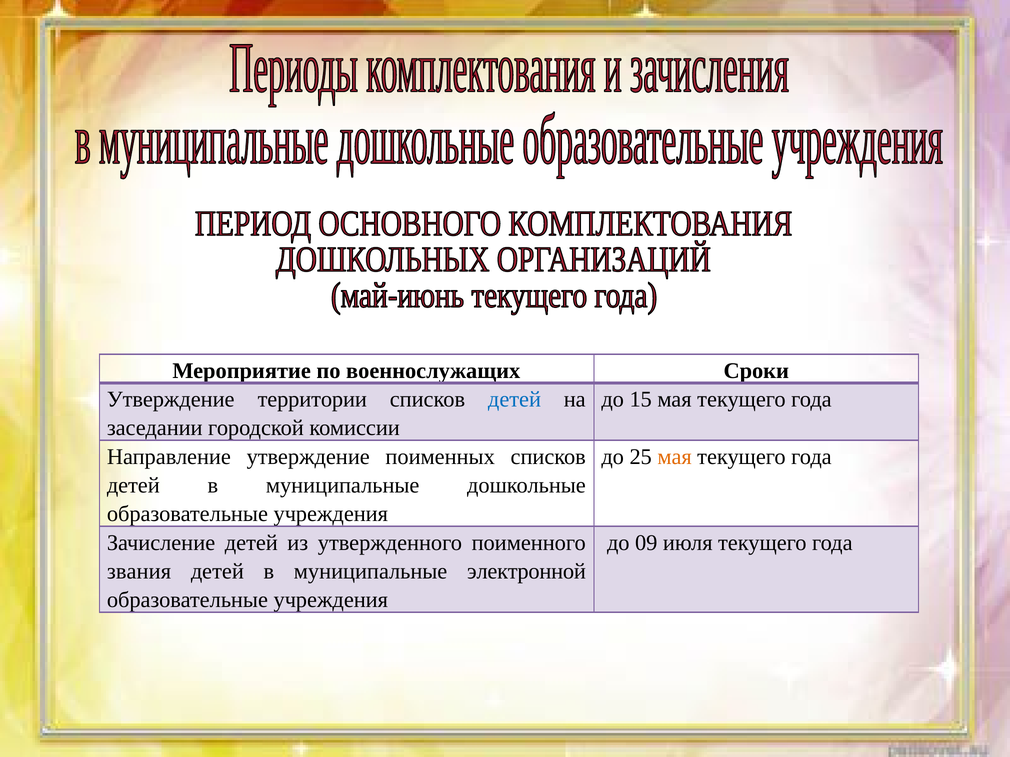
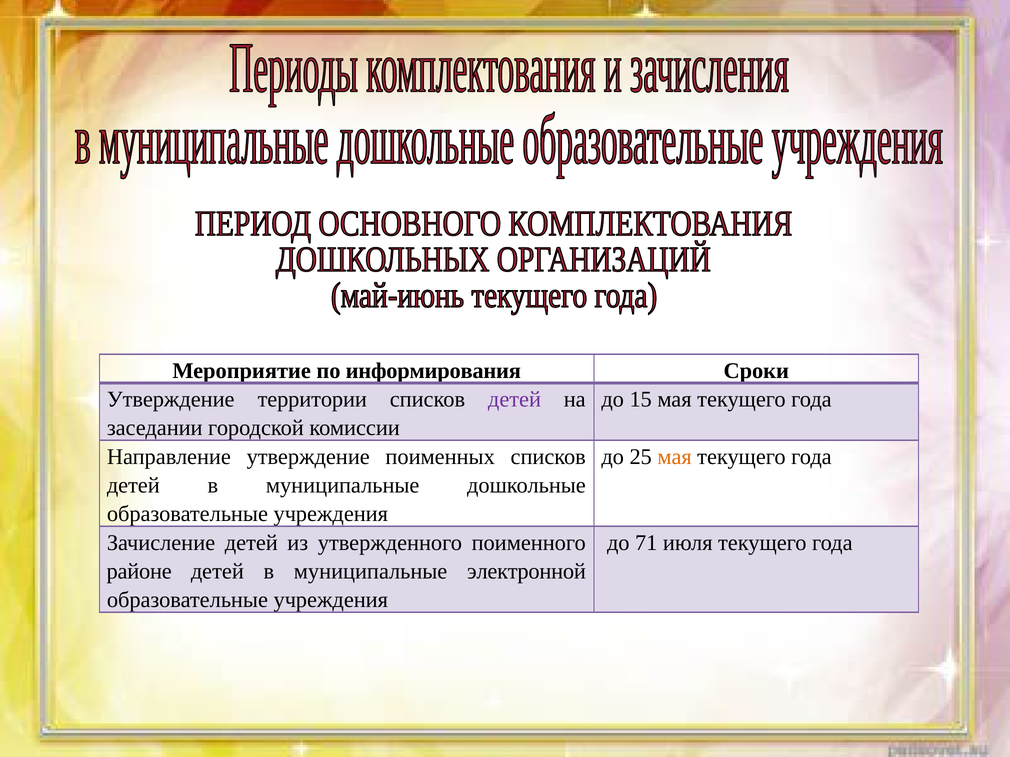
военнослужащих: военнослужащих -> информирования
детей at (515, 400) colour: blue -> purple
09: 09 -> 71
звания: звания -> районе
